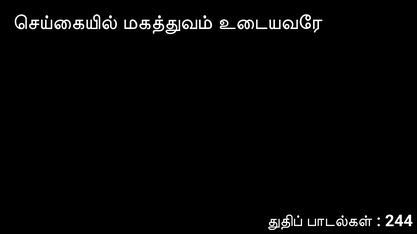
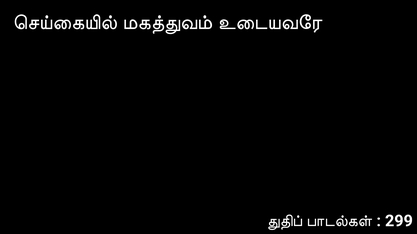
244: 244 -> 299
